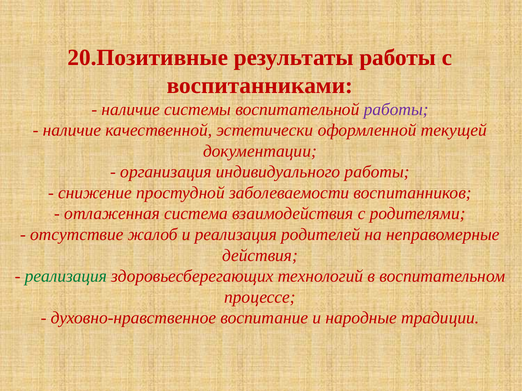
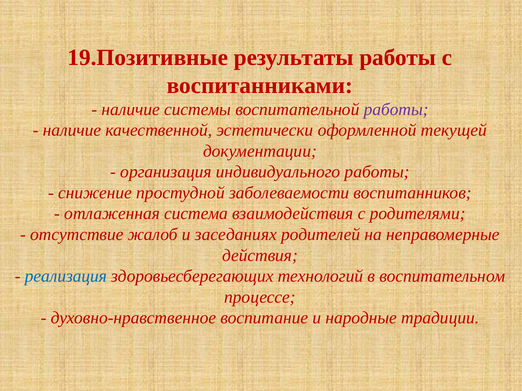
20.Позитивные: 20.Позитивные -> 19.Позитивные
и реализация: реализация -> заседаниях
реализация at (66, 276) colour: green -> blue
